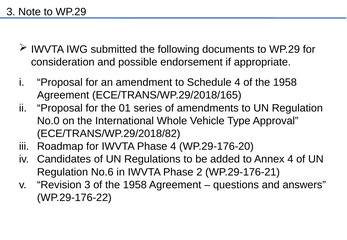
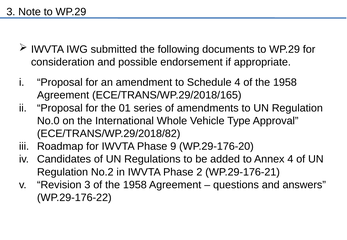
Phase 4: 4 -> 9
No.6: No.6 -> No.2
